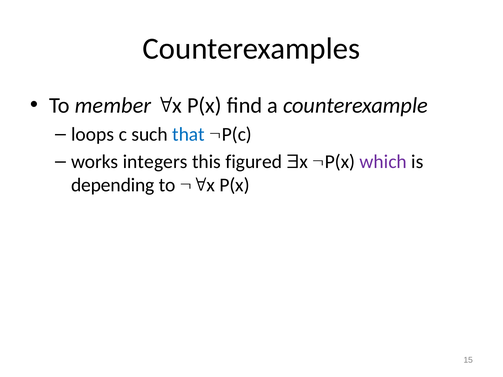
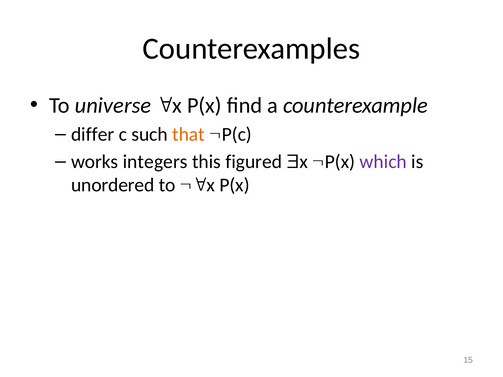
member: member -> universe
loops: loops -> differ
that colour: blue -> orange
depending: depending -> unordered
